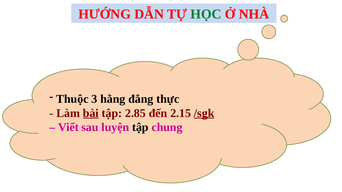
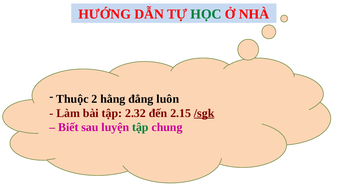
3: 3 -> 2
thực: thực -> luôn
bài underline: present -> none
2.85: 2.85 -> 2.32
Viết: Viết -> Biết
tập at (140, 128) colour: black -> green
